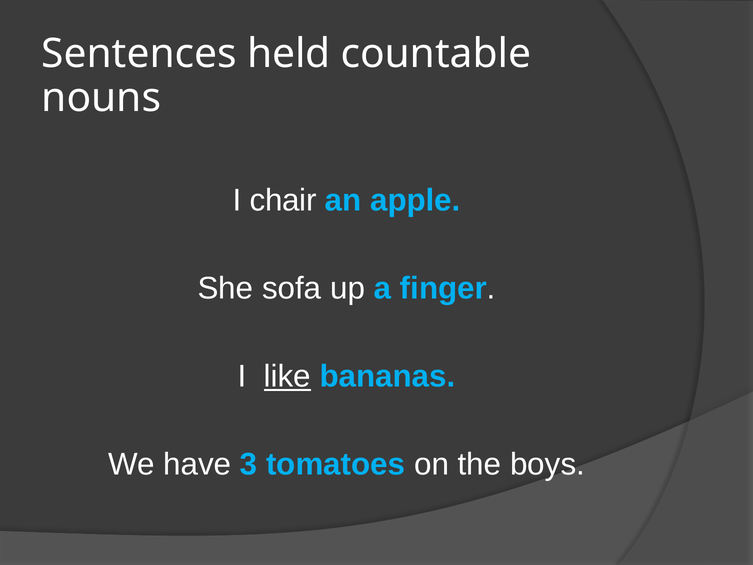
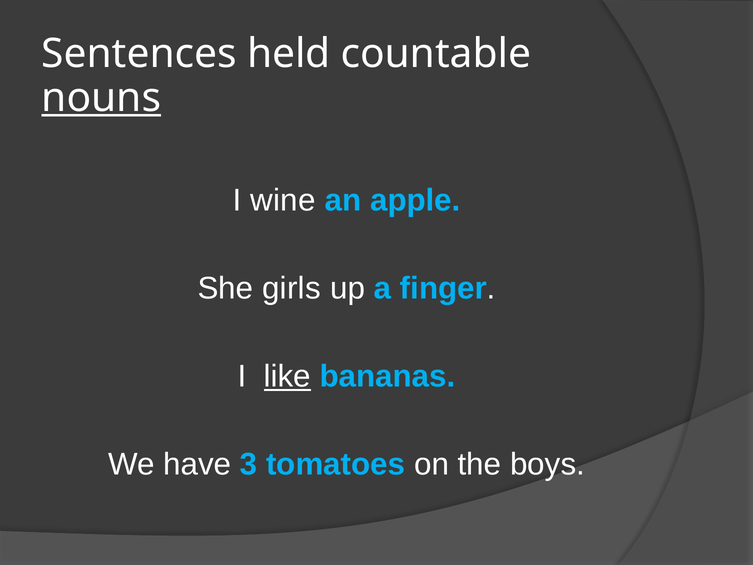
nouns underline: none -> present
chair: chair -> wine
sofa: sofa -> girls
